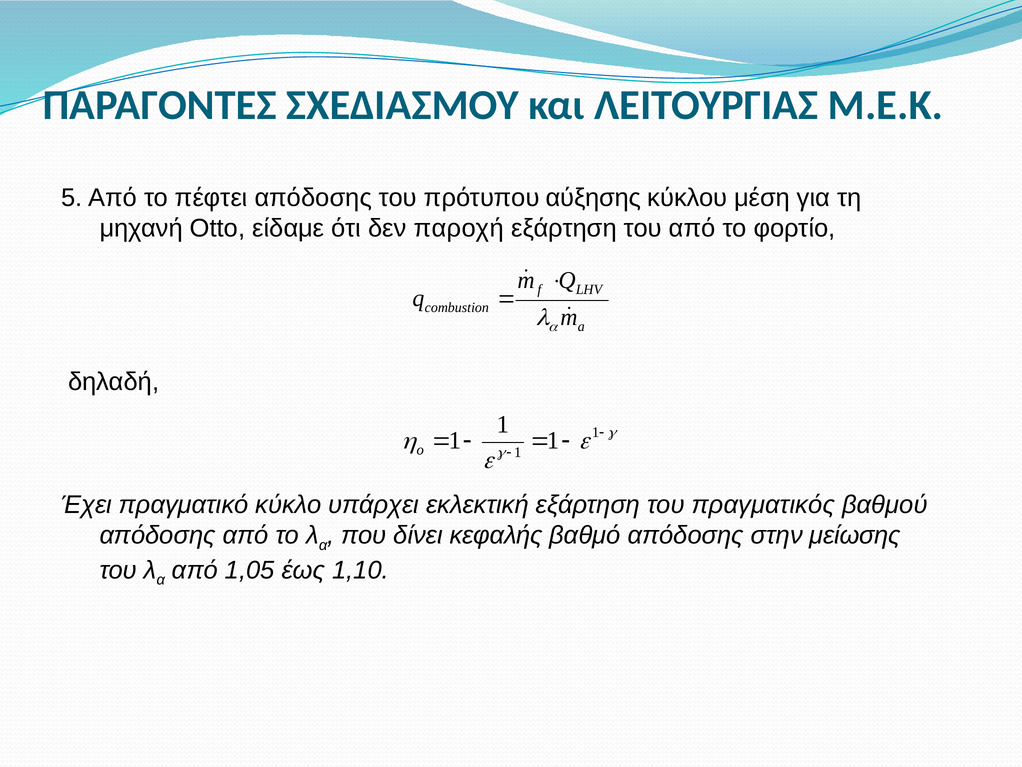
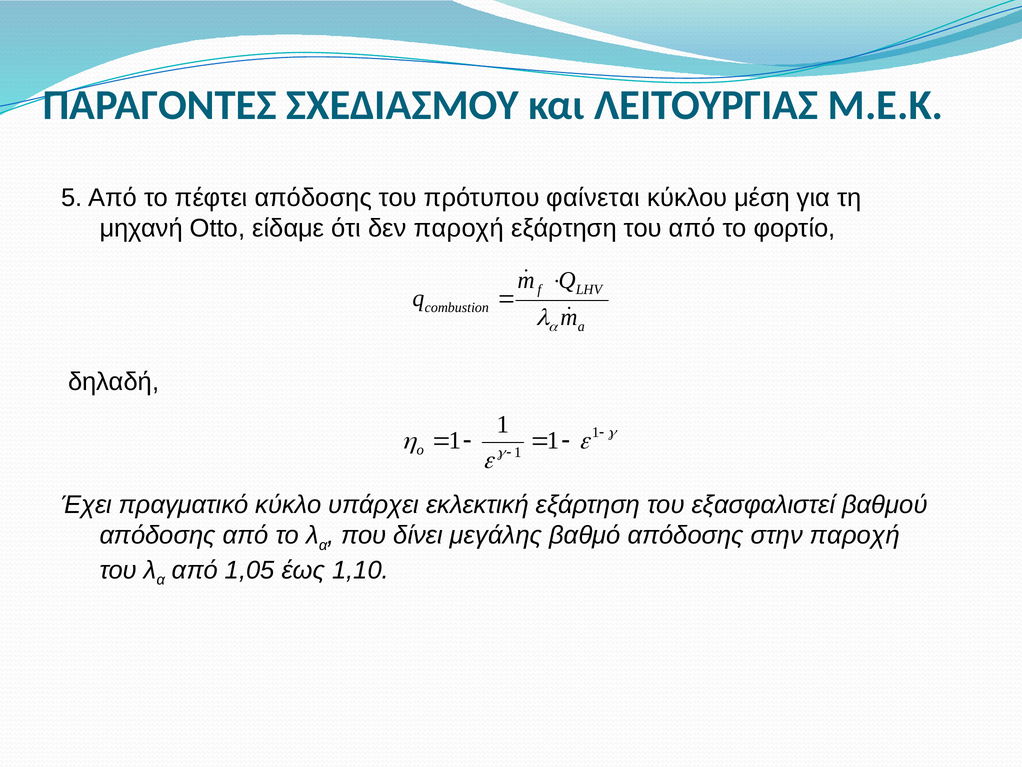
αύξησης: αύξησης -> φαίνεται
πραγματικός: πραγματικός -> εξασφαλιστεί
κεφαλής: κεφαλής -> μεγάλης
στην μείωσης: μείωσης -> παροχή
